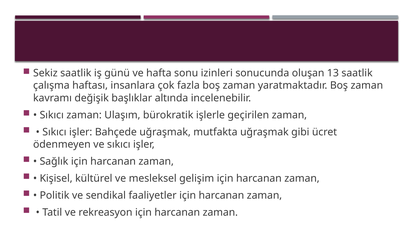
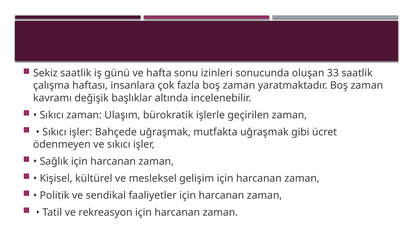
13: 13 -> 33
